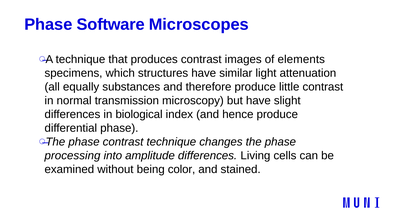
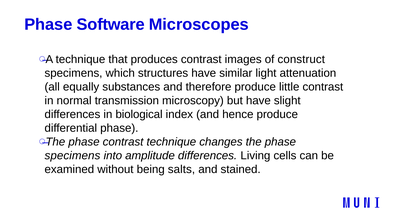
elements: elements -> construct
processing at (73, 156): processing -> specimens
color: color -> salts
